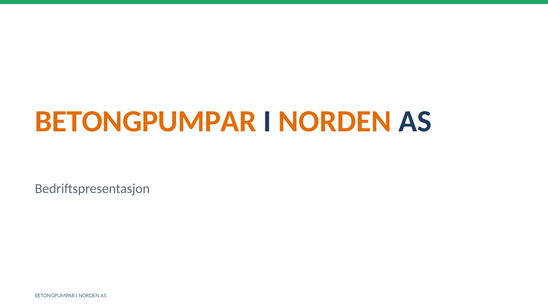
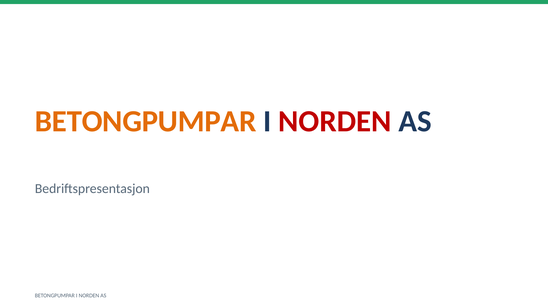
NORDEN at (335, 122) colour: orange -> red
